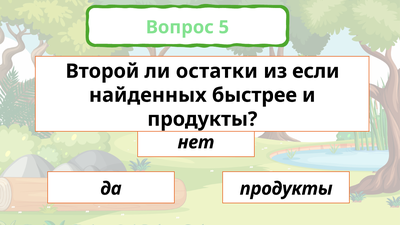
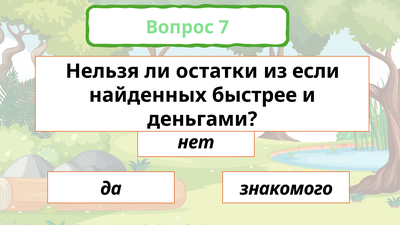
5: 5 -> 7
Второй: Второй -> Нельзя
продукты at (202, 119): продукты -> деньгами
продукты at (286, 189): продукты -> знакомого
